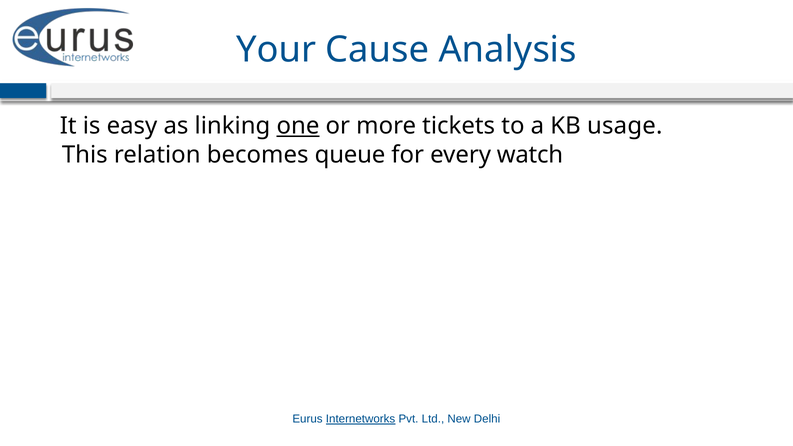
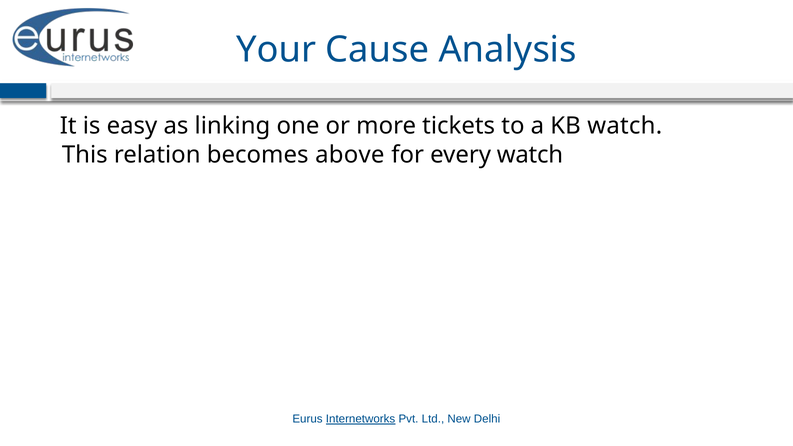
one underline: present -> none
KB usage: usage -> watch
queue: queue -> above
